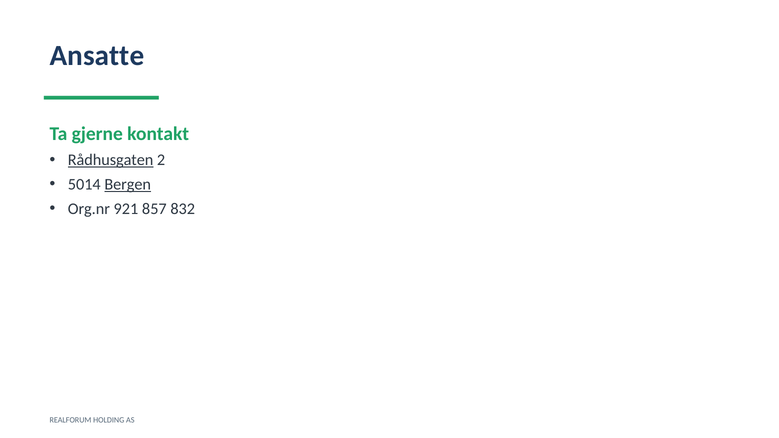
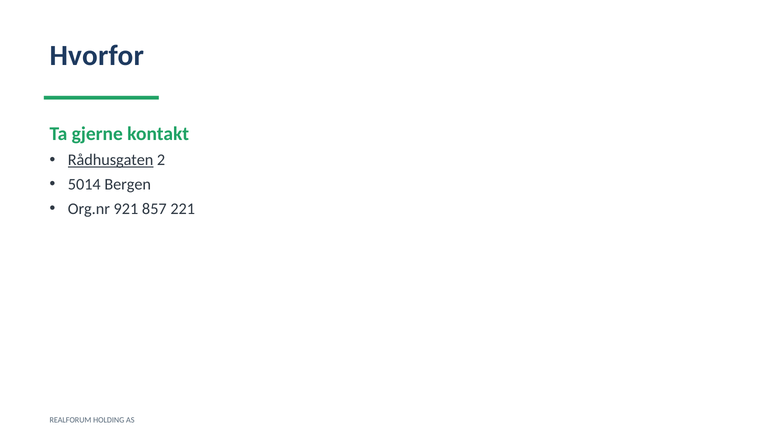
Ansatte: Ansatte -> Hvorfor
Bergen underline: present -> none
832: 832 -> 221
